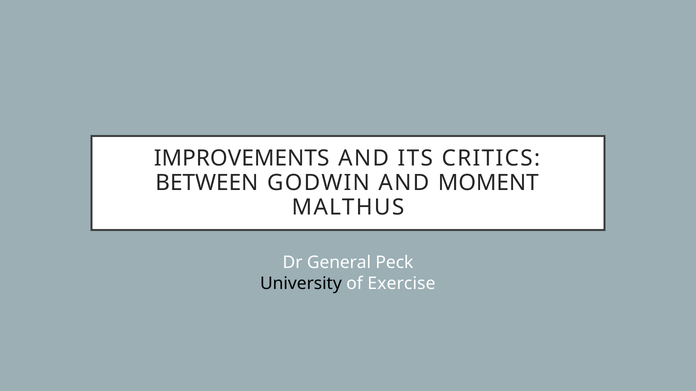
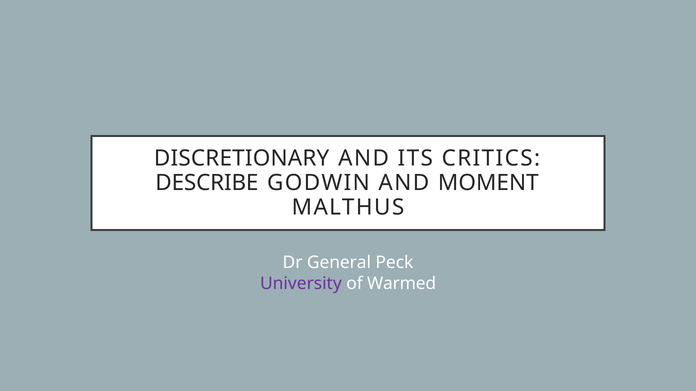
IMPROVEMENTS: IMPROVEMENTS -> DISCRETIONARY
BETWEEN: BETWEEN -> DESCRIBE
University colour: black -> purple
Exercise: Exercise -> Warmed
